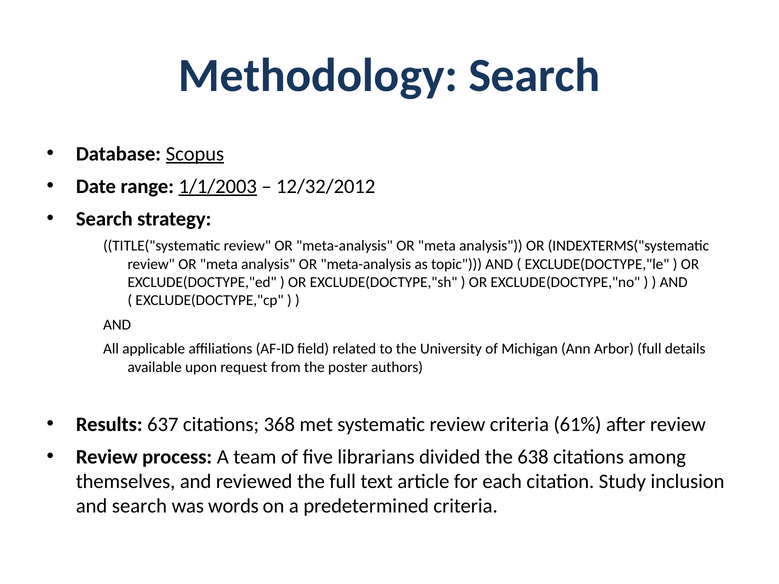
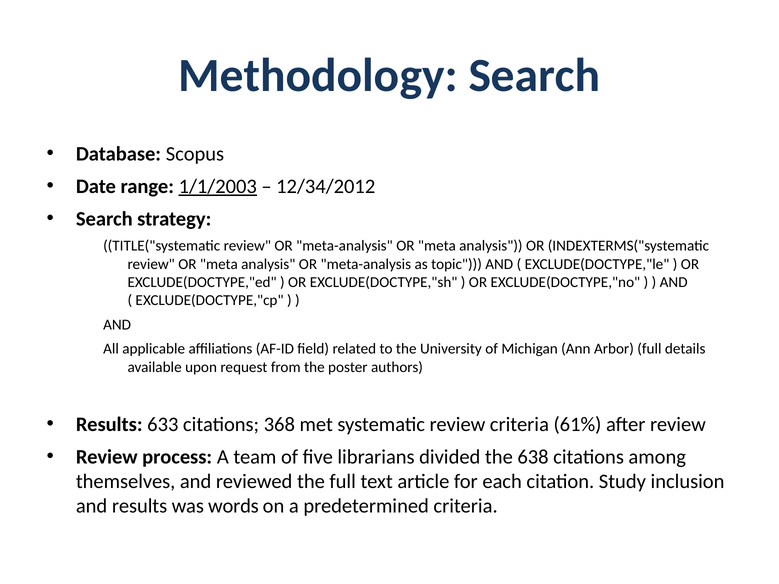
Scopus underline: present -> none
12/32/2012: 12/32/2012 -> 12/34/2012
637: 637 -> 633
and search: search -> results
